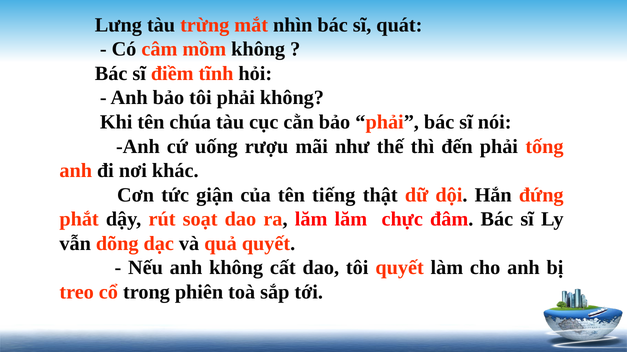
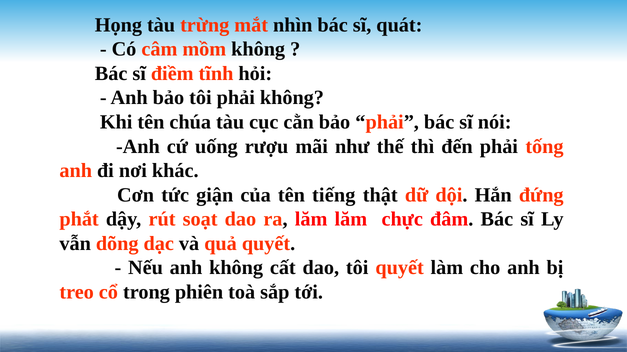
Lưng: Lưng -> Họng
